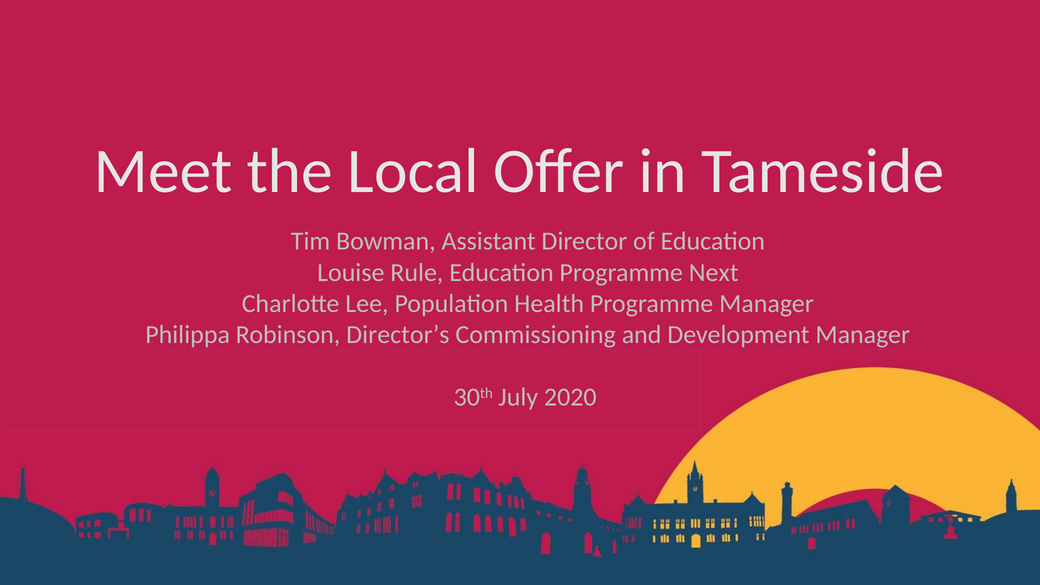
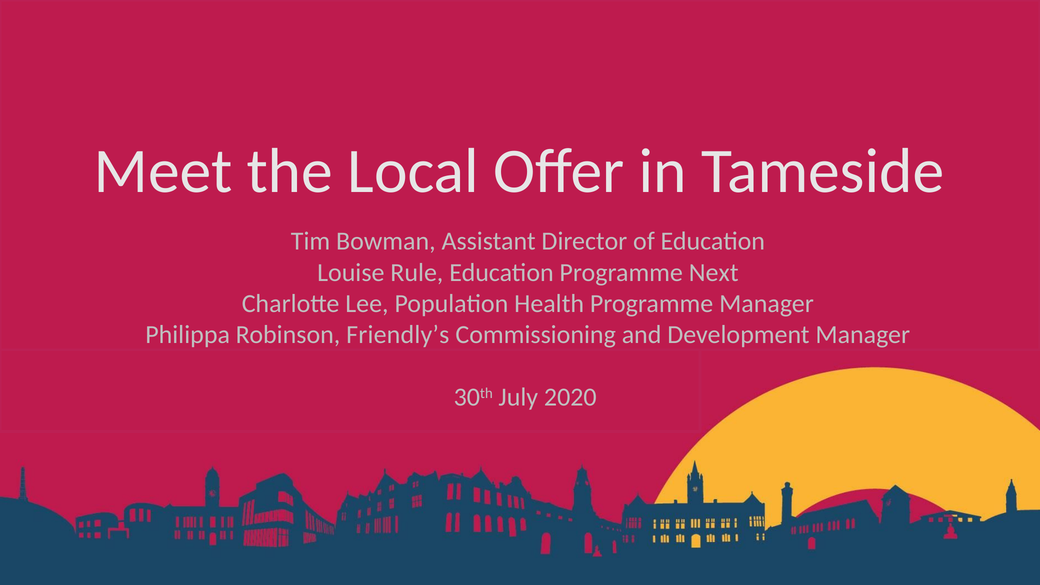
Director’s: Director’s -> Friendly’s
